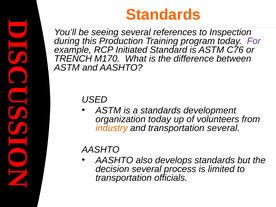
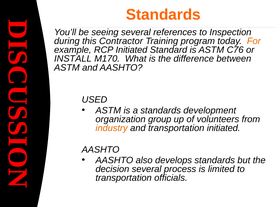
Production: Production -> Contractor
For colour: purple -> orange
TRENCH: TRENCH -> INSTALL
organization today: today -> group
transportation several: several -> initiated
